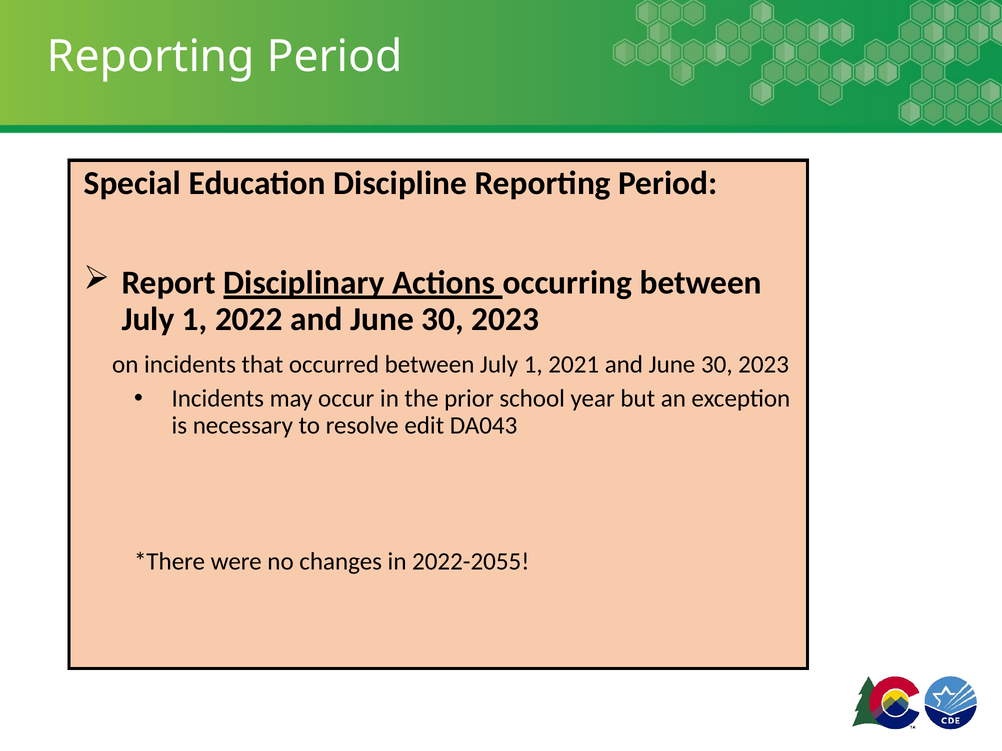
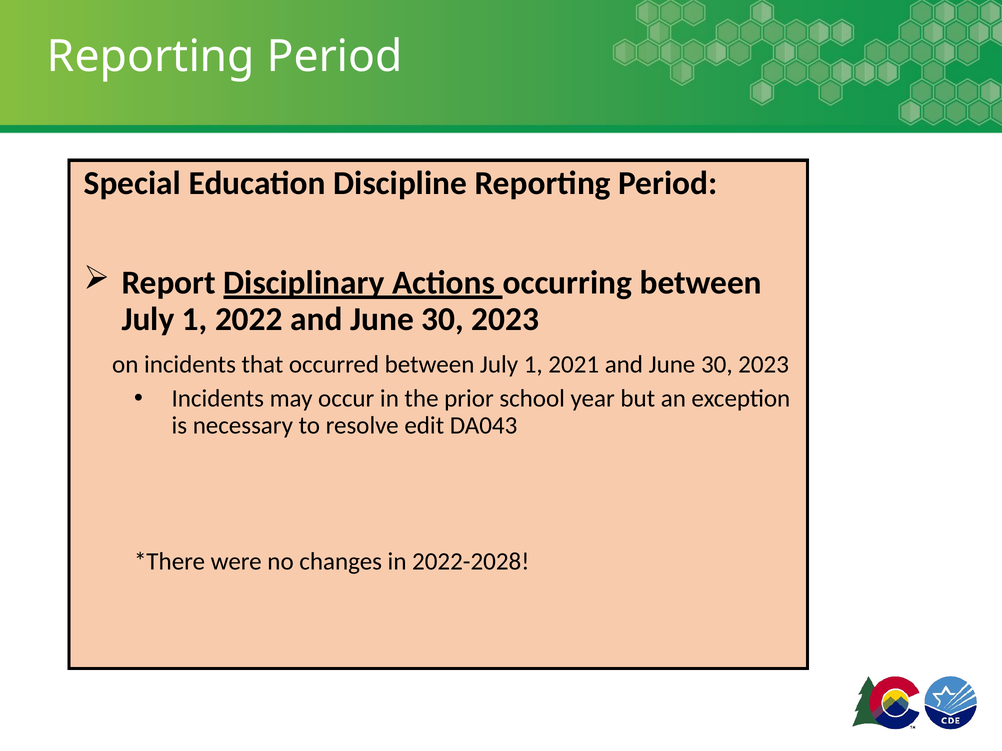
2022-2055: 2022-2055 -> 2022-2028
